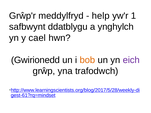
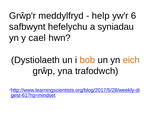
1: 1 -> 6
ddatblygu: ddatblygu -> hefelychu
ynghylch: ynghylch -> syniadau
Gwirionedd: Gwirionedd -> Dystiolaeth
eich colour: purple -> orange
